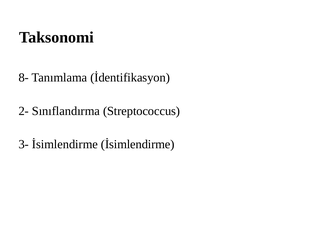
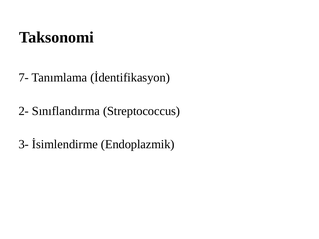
8-: 8- -> 7-
İsimlendirme İsimlendirme: İsimlendirme -> Endoplazmik
